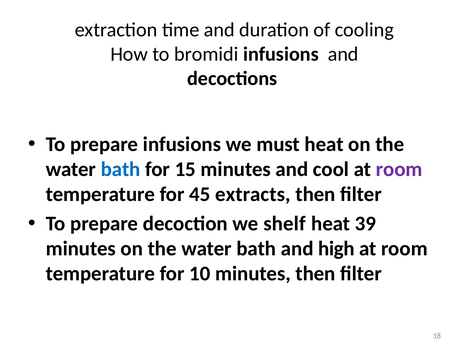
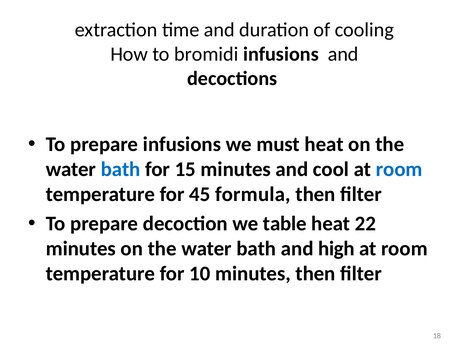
room at (399, 169) colour: purple -> blue
extracts: extracts -> formula
shelf: shelf -> table
39: 39 -> 22
